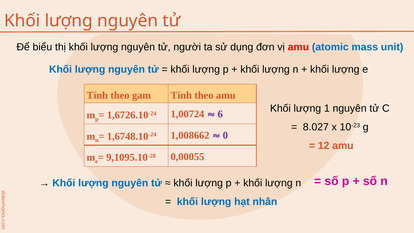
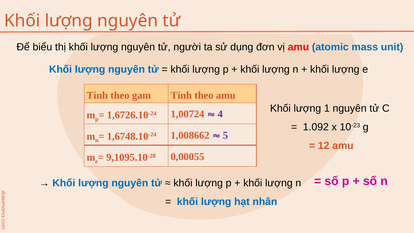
6: 6 -> 4
8.027: 8.027 -> 1.092
0: 0 -> 5
